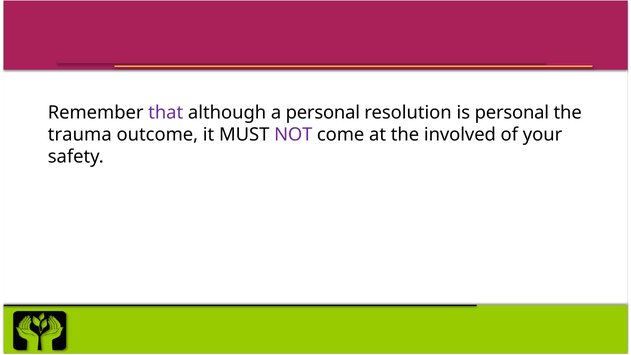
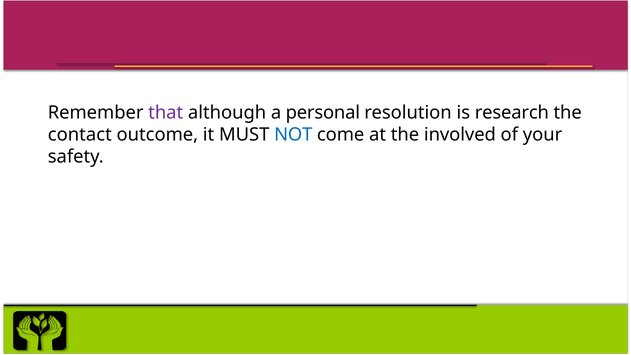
is personal: personal -> research
trauma: trauma -> contact
NOT colour: purple -> blue
